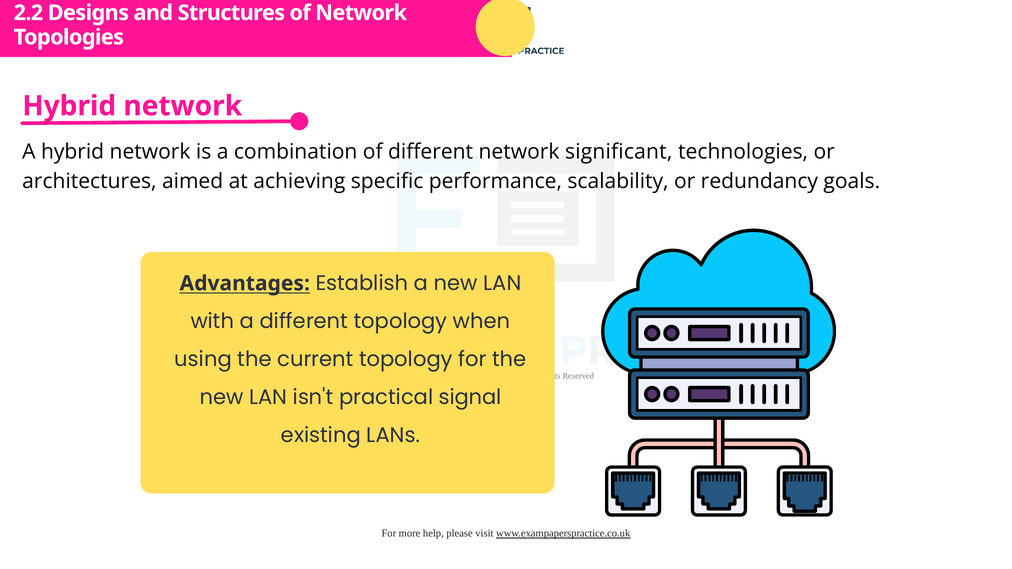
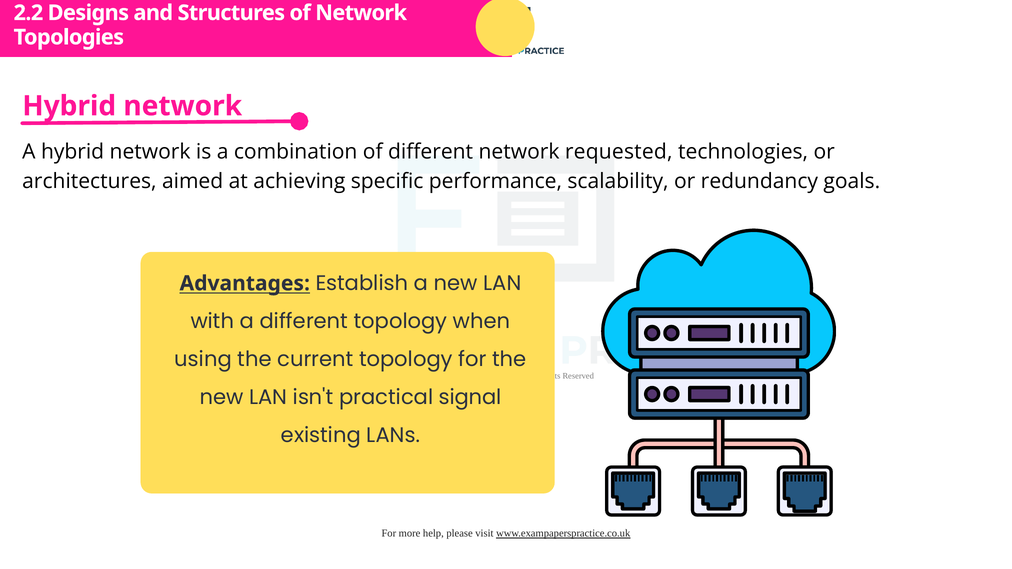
significant: significant -> requested
